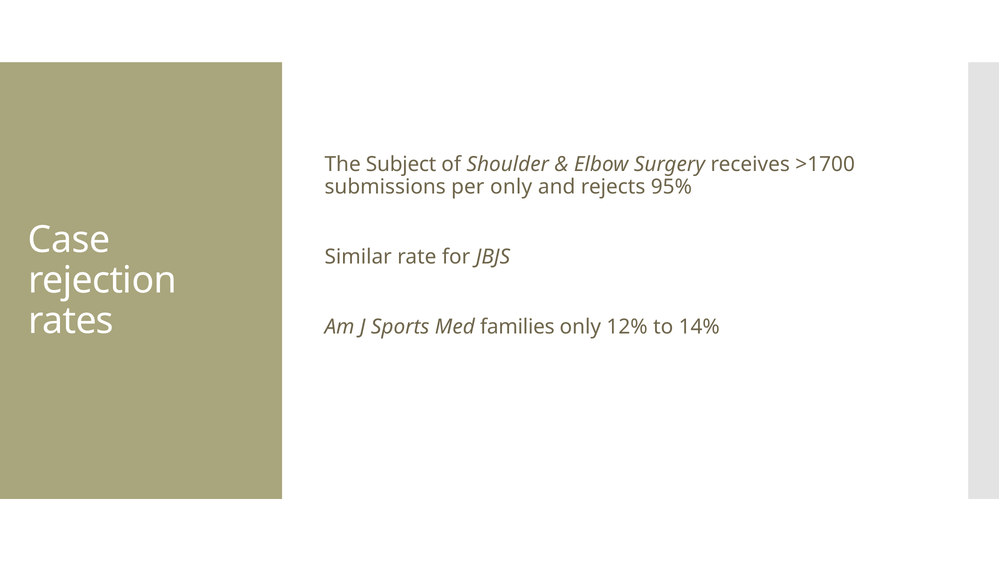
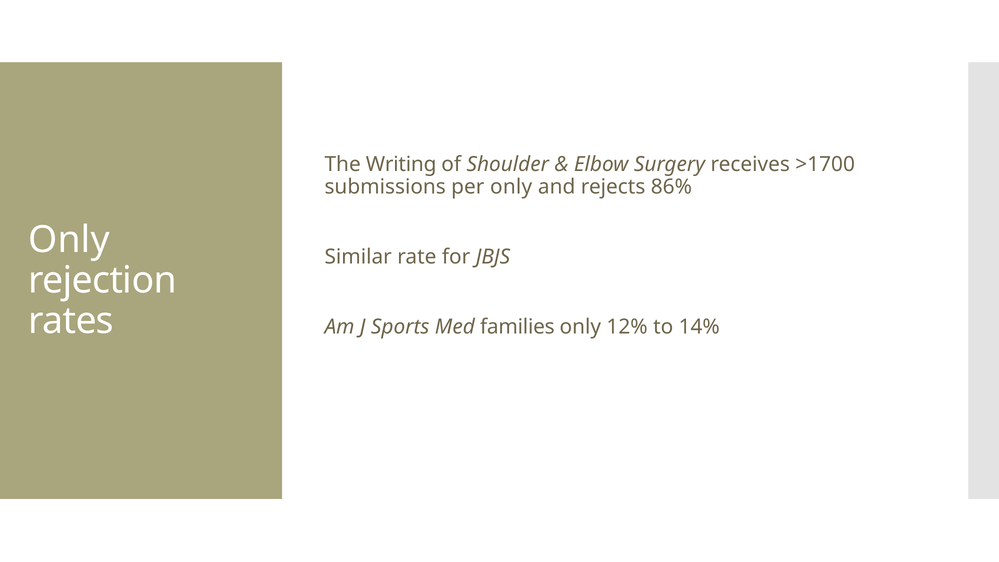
Subject: Subject -> Writing
95%: 95% -> 86%
Case at (69, 240): Case -> Only
